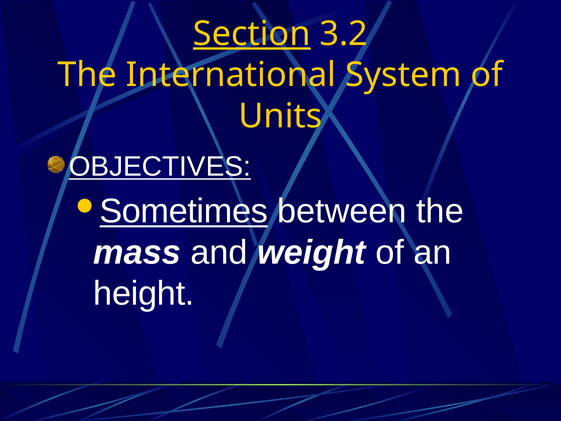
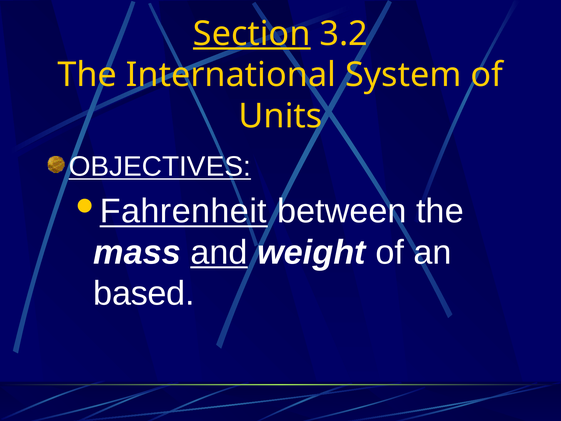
Sometimes: Sometimes -> Fahrenheit
and underline: none -> present
height: height -> based
